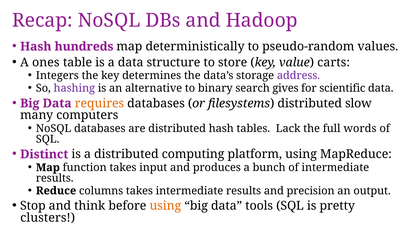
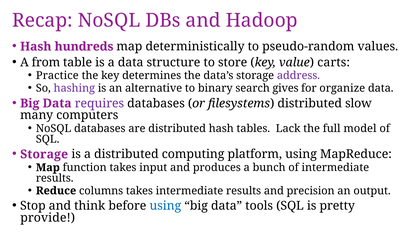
ones: ones -> from
Integers: Integers -> Practice
scientific: scientific -> organize
requires colour: orange -> purple
words: words -> model
Distinct at (44, 154): Distinct -> Storage
using at (165, 206) colour: orange -> blue
clusters: clusters -> provide
